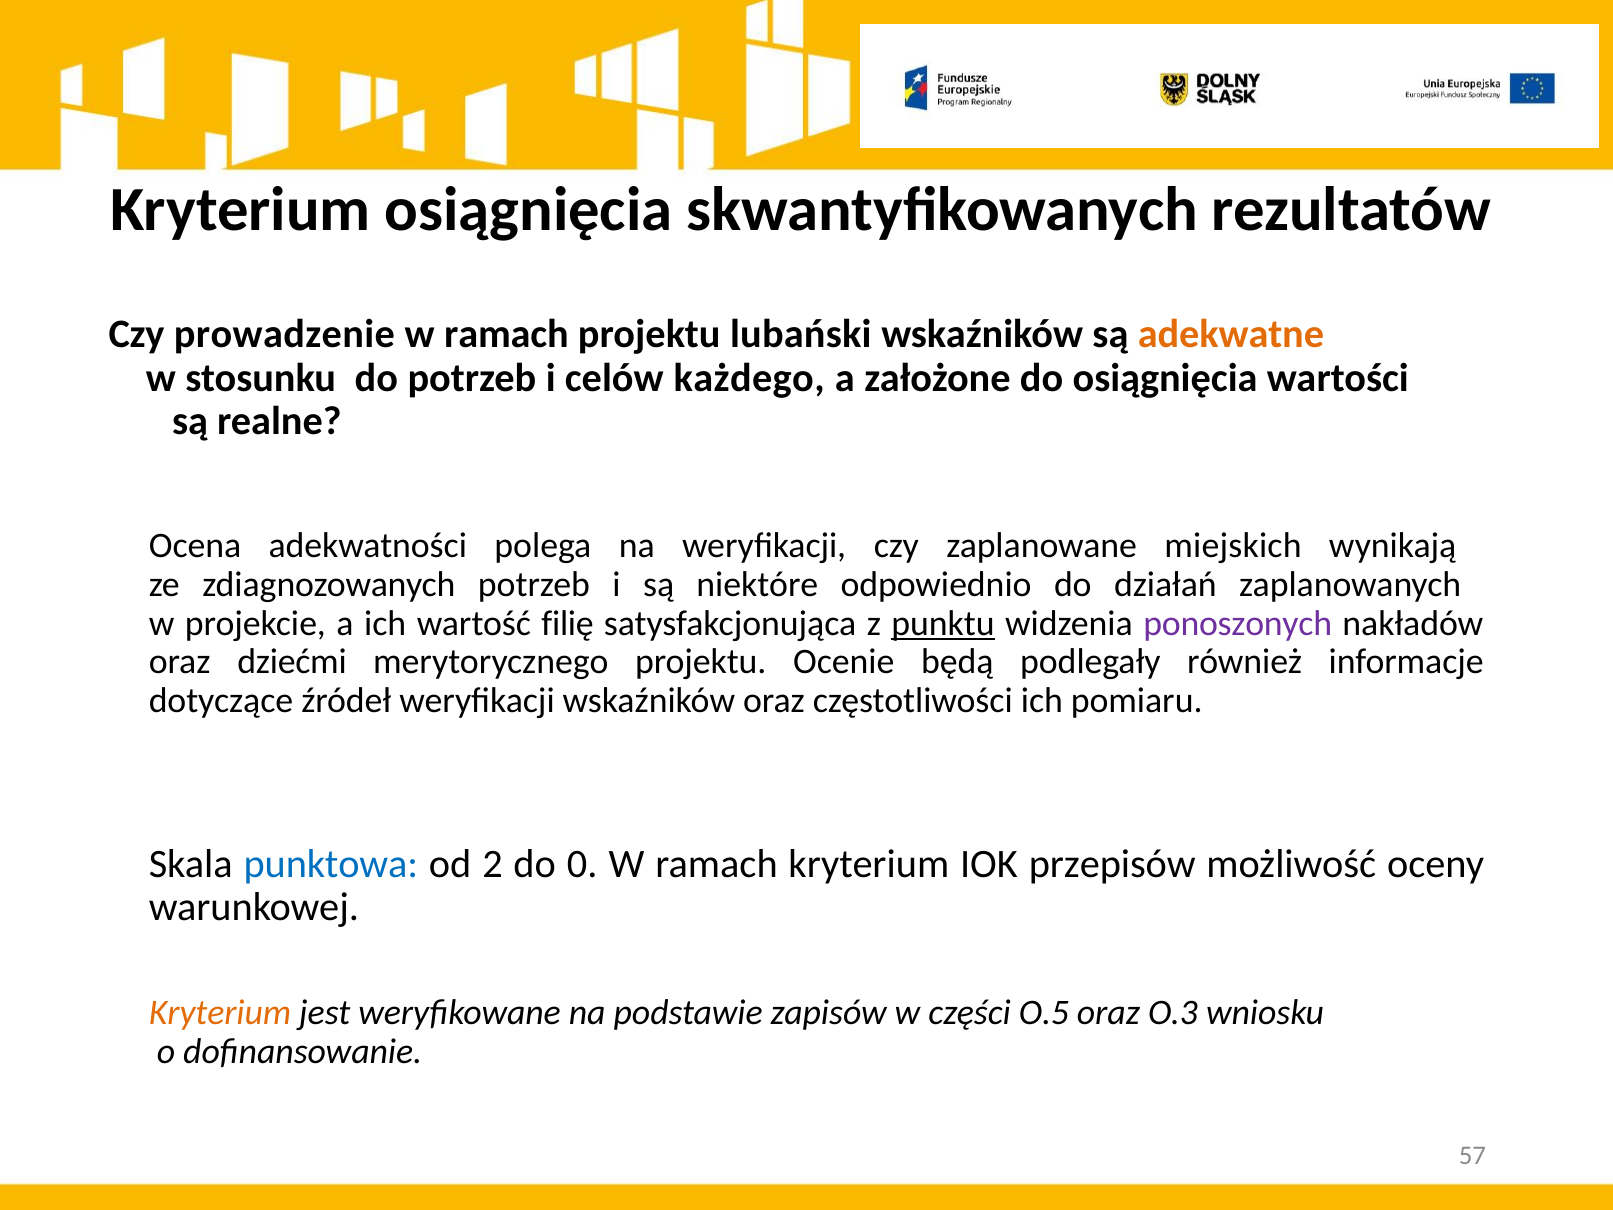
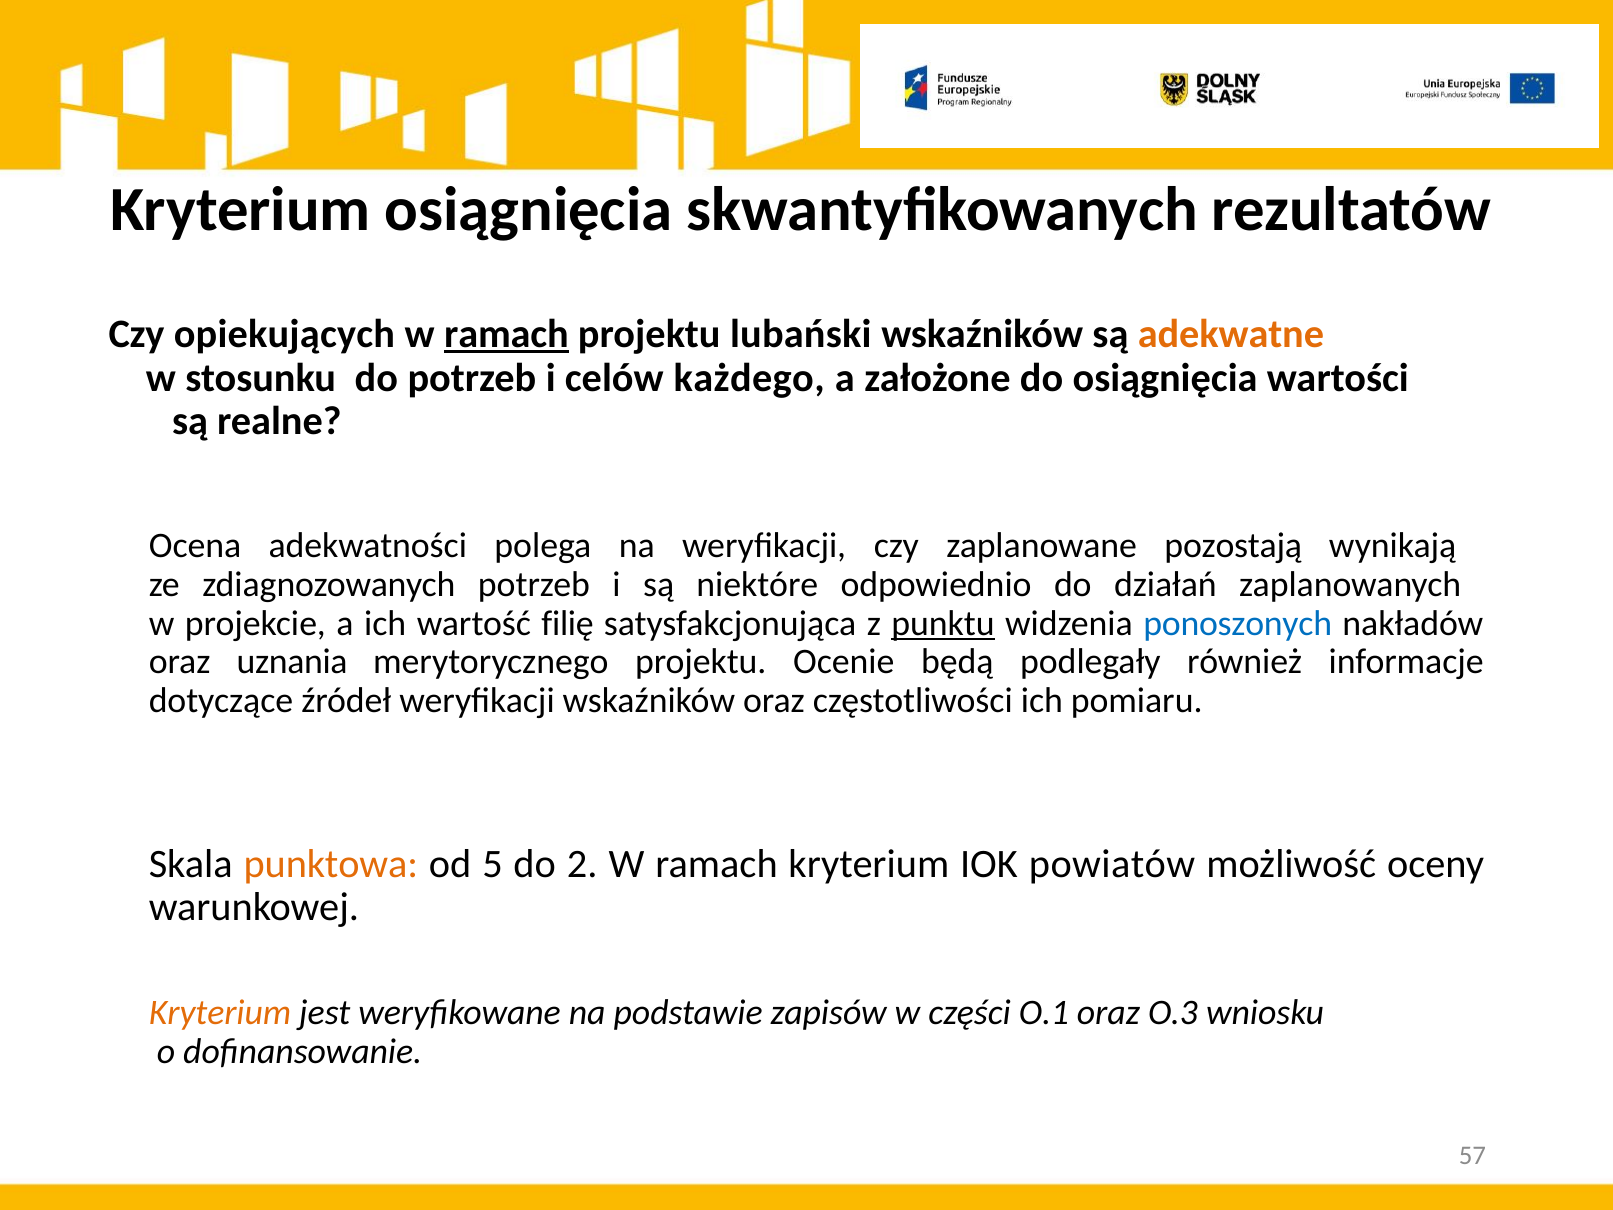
prowadzenie: prowadzenie -> opiekujących
ramach at (506, 334) underline: none -> present
miejskich: miejskich -> pozostają
ponoszonych colour: purple -> blue
dziećmi: dziećmi -> uznania
punktowa colour: blue -> orange
2: 2 -> 5
0: 0 -> 2
przepisów: przepisów -> powiatów
O.5: O.5 -> O.1
